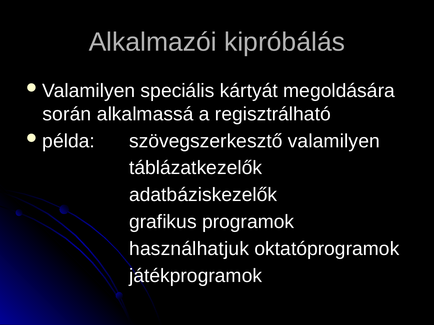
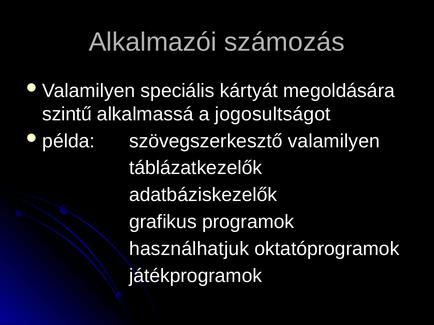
kipróbálás: kipróbálás -> számozás
során: során -> szintű
regisztrálható: regisztrálható -> jogosultságot
